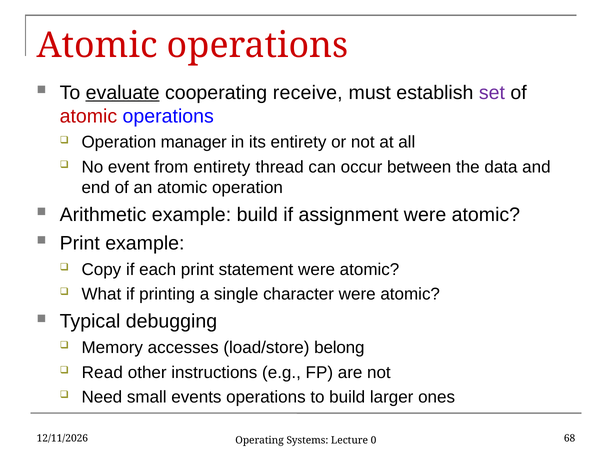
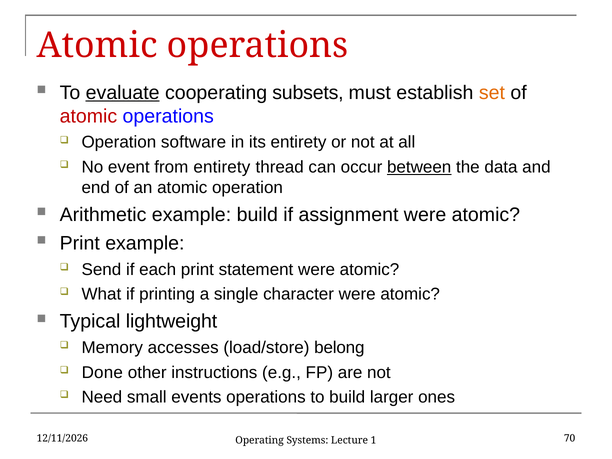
receive: receive -> subsets
set colour: purple -> orange
manager: manager -> software
between underline: none -> present
Copy: Copy -> Send
debugging: debugging -> lightweight
Read: Read -> Done
68: 68 -> 70
0: 0 -> 1
